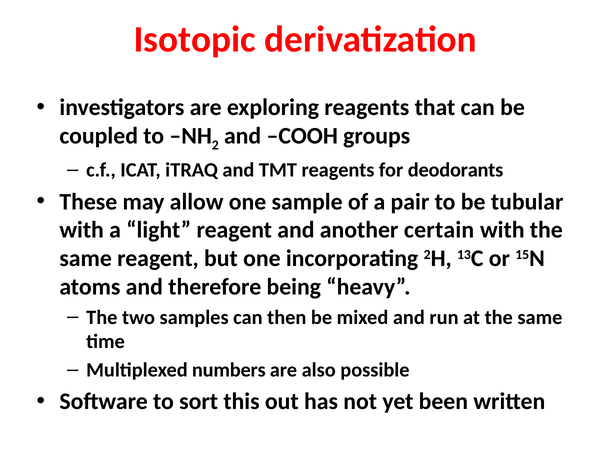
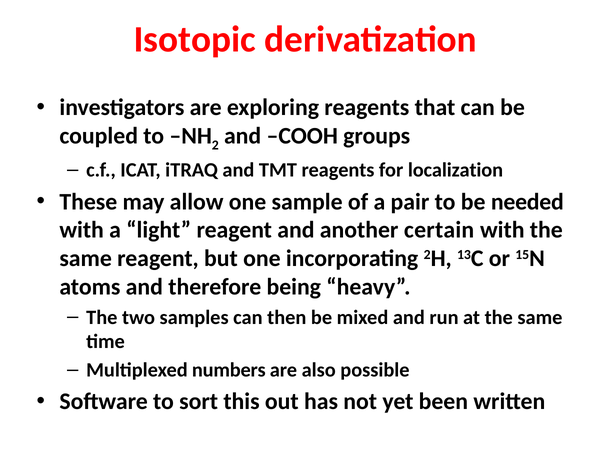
deodorants: deodorants -> localization
tubular: tubular -> needed
